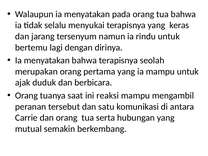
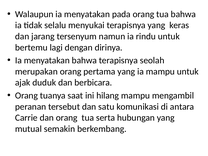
reaksi: reaksi -> hilang
